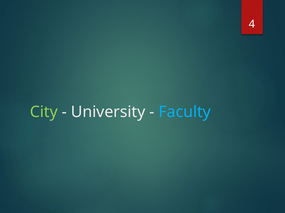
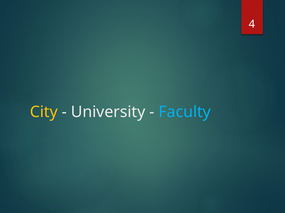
City colour: light green -> yellow
